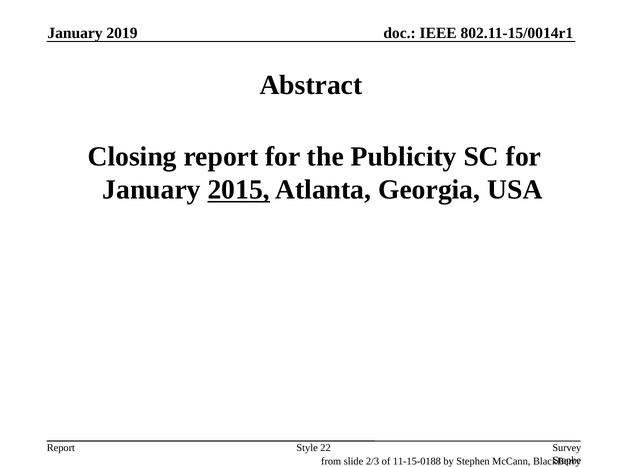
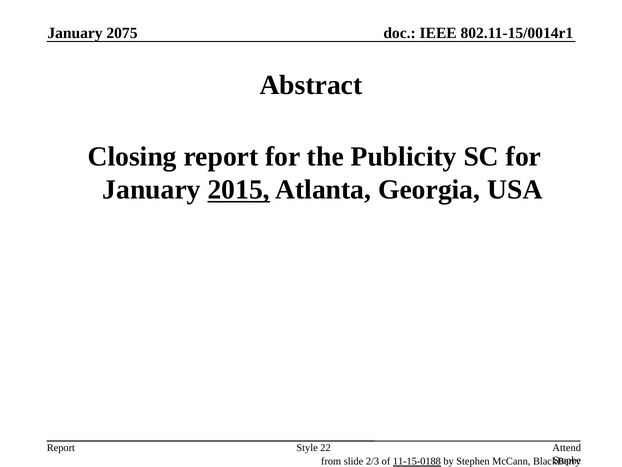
2019: 2019 -> 2075
Survey: Survey -> Attend
11-15-0188 underline: none -> present
